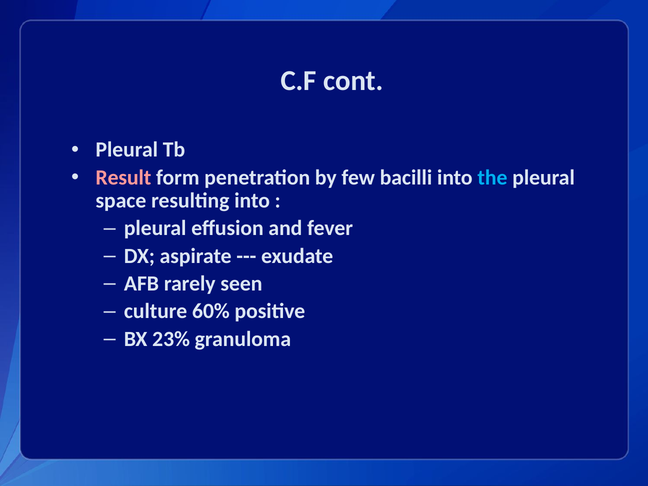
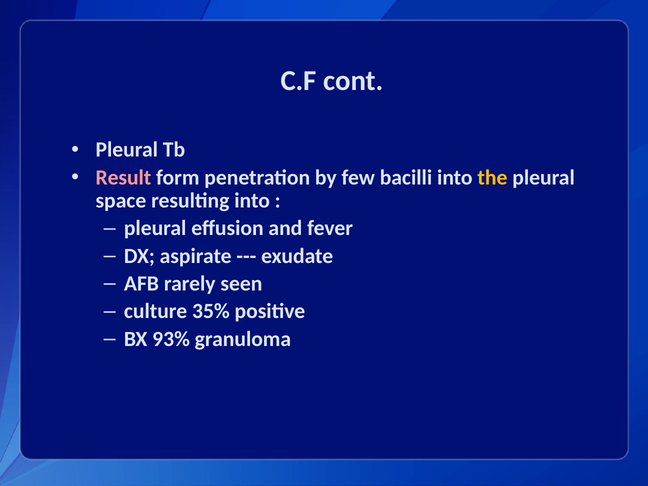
the colour: light blue -> yellow
60%: 60% -> 35%
23%: 23% -> 93%
